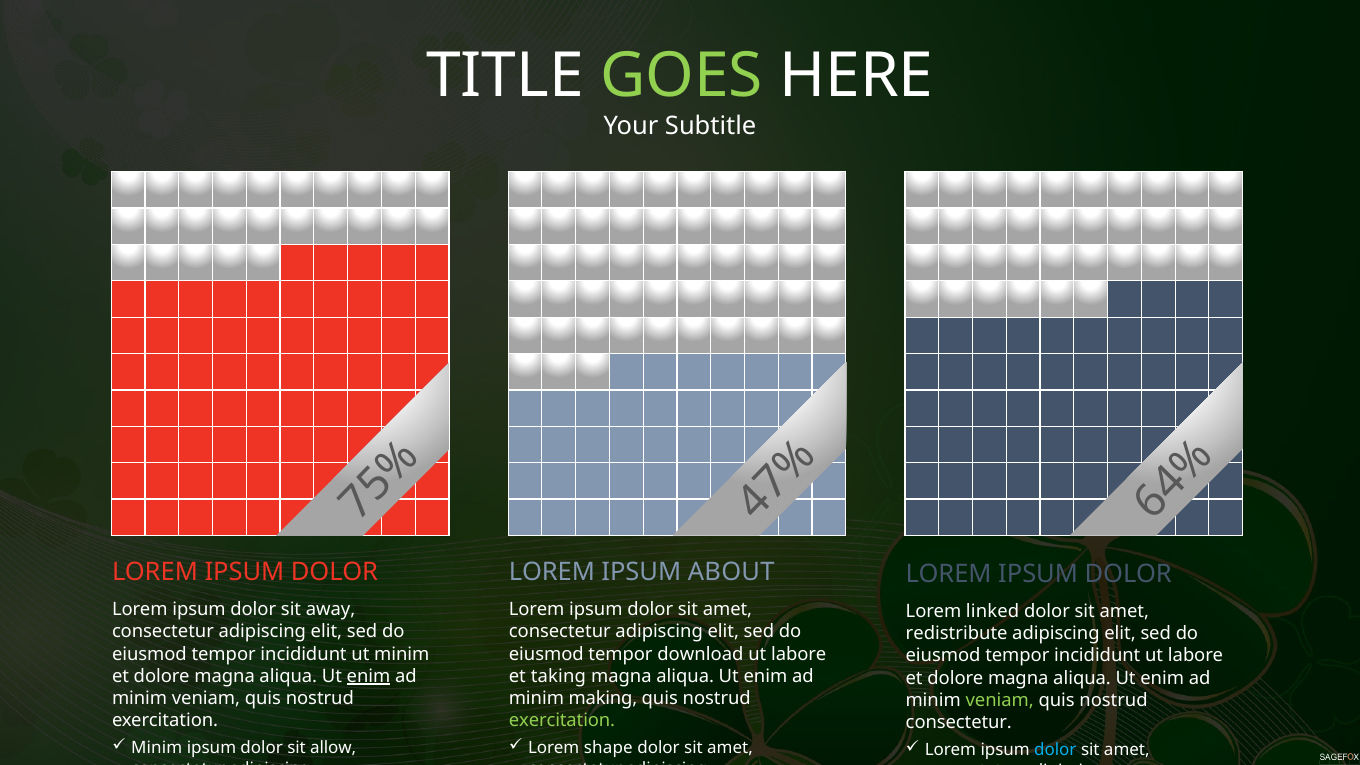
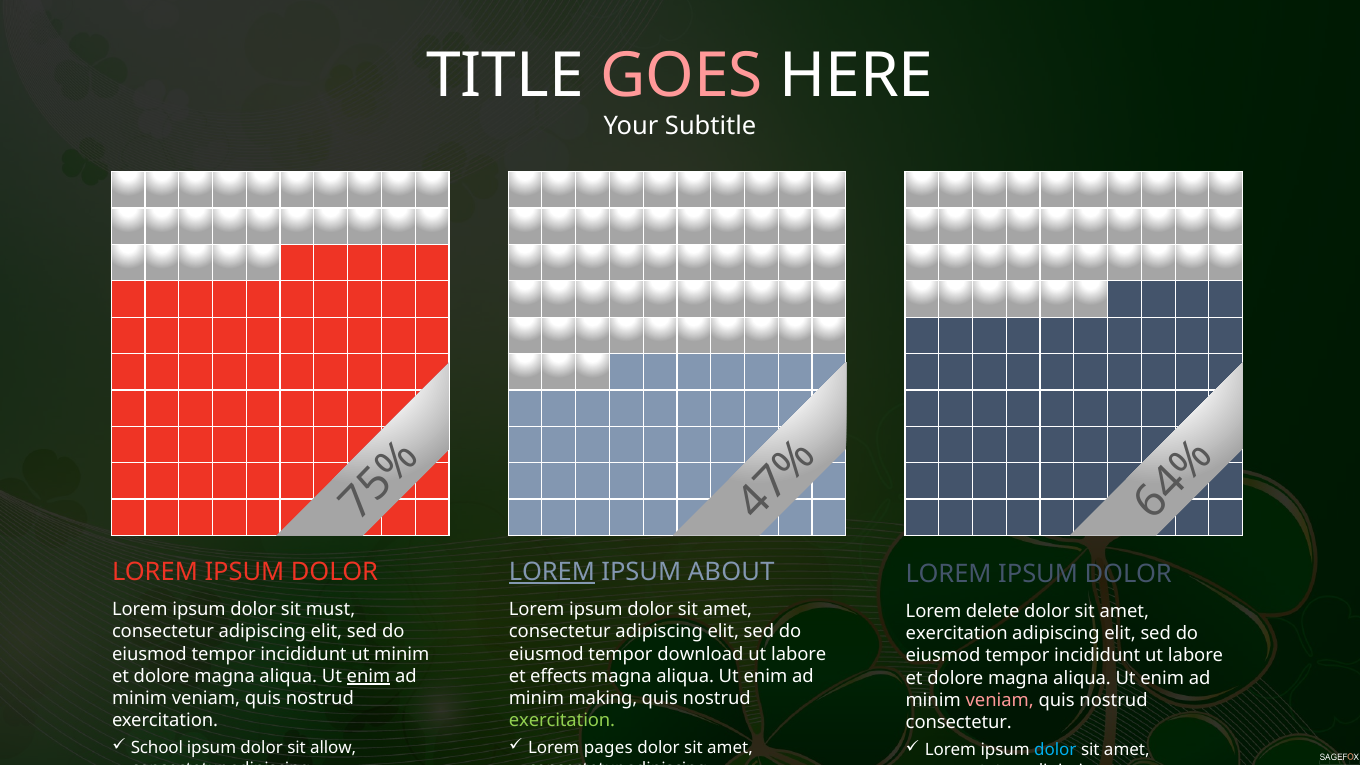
GOES colour: light green -> pink
LOREM at (552, 572) underline: none -> present
away: away -> must
linked: linked -> delete
redistribute at (957, 634): redistribute -> exercitation
taking: taking -> effects
veniam at (1000, 700) colour: light green -> pink
Minim at (157, 748): Minim -> School
shape: shape -> pages
